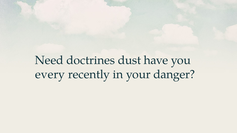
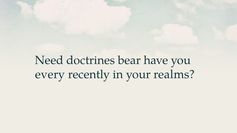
dust: dust -> bear
danger: danger -> realms
